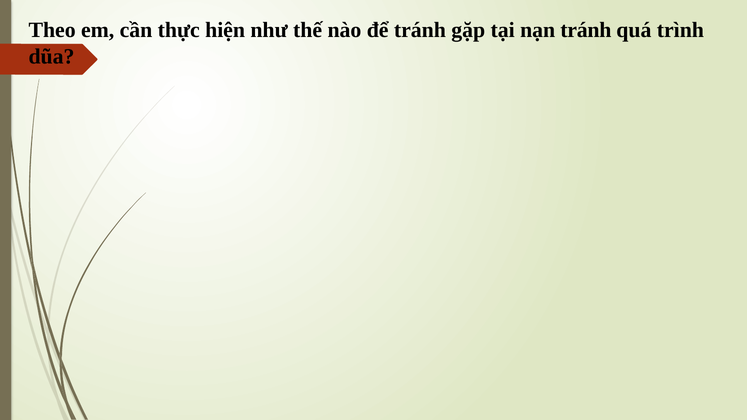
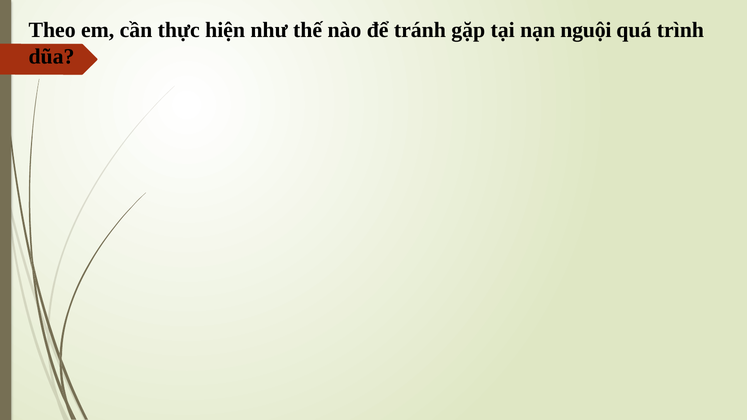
nạn tránh: tránh -> nguội
